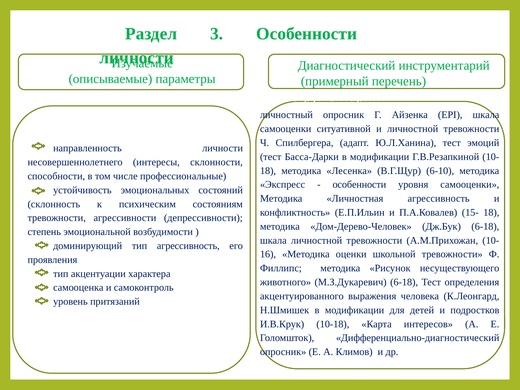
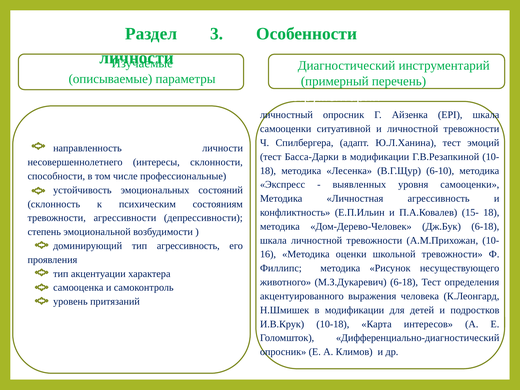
особенности at (359, 185): особенности -> выявленных
